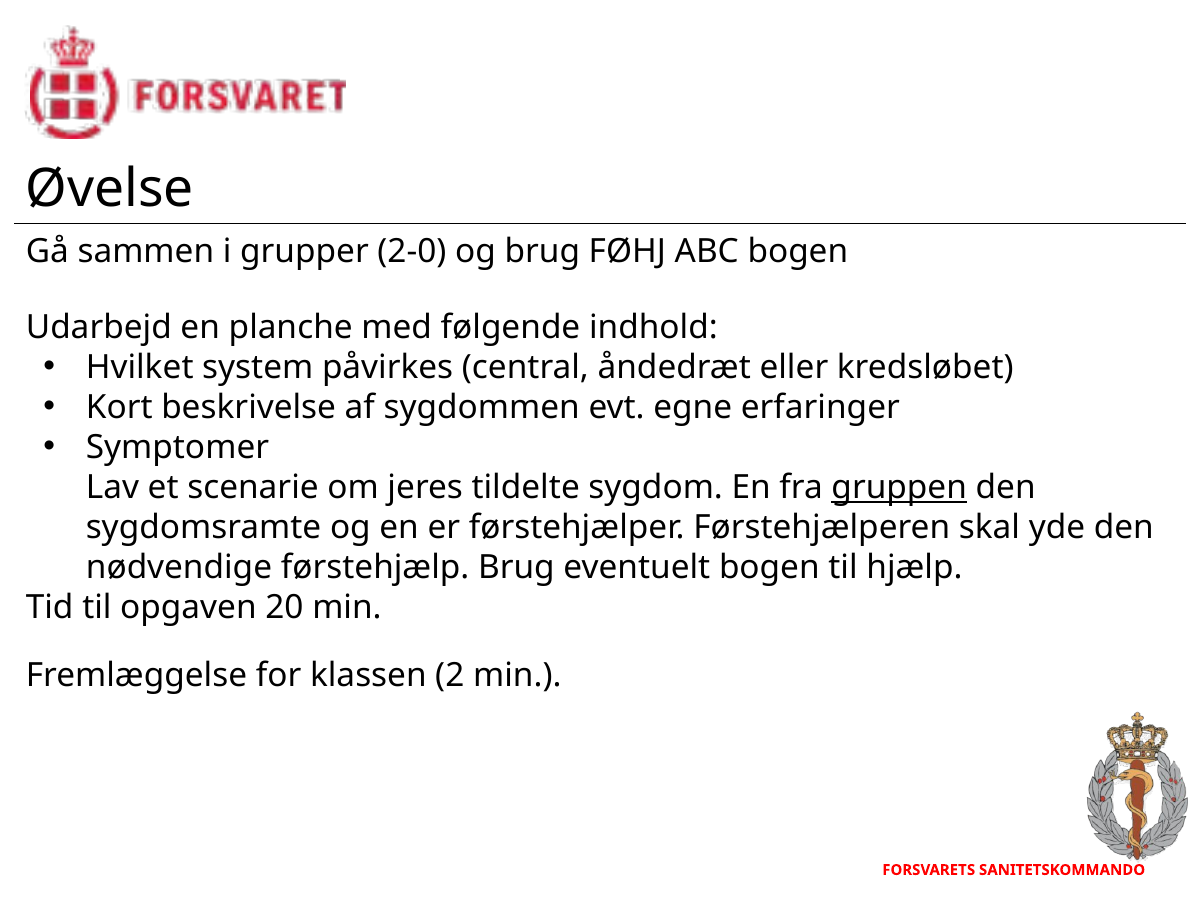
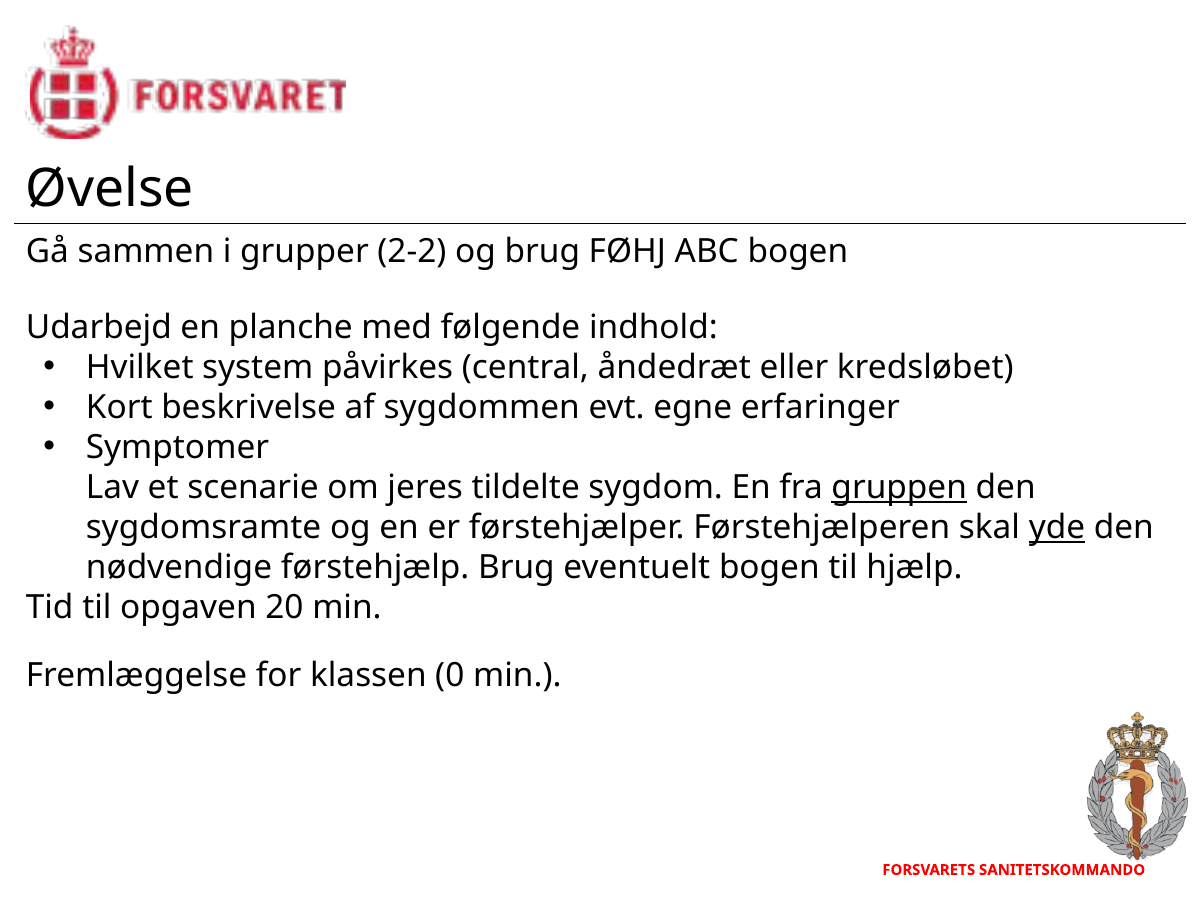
2-0: 2-0 -> 2-2
yde underline: none -> present
2: 2 -> 0
